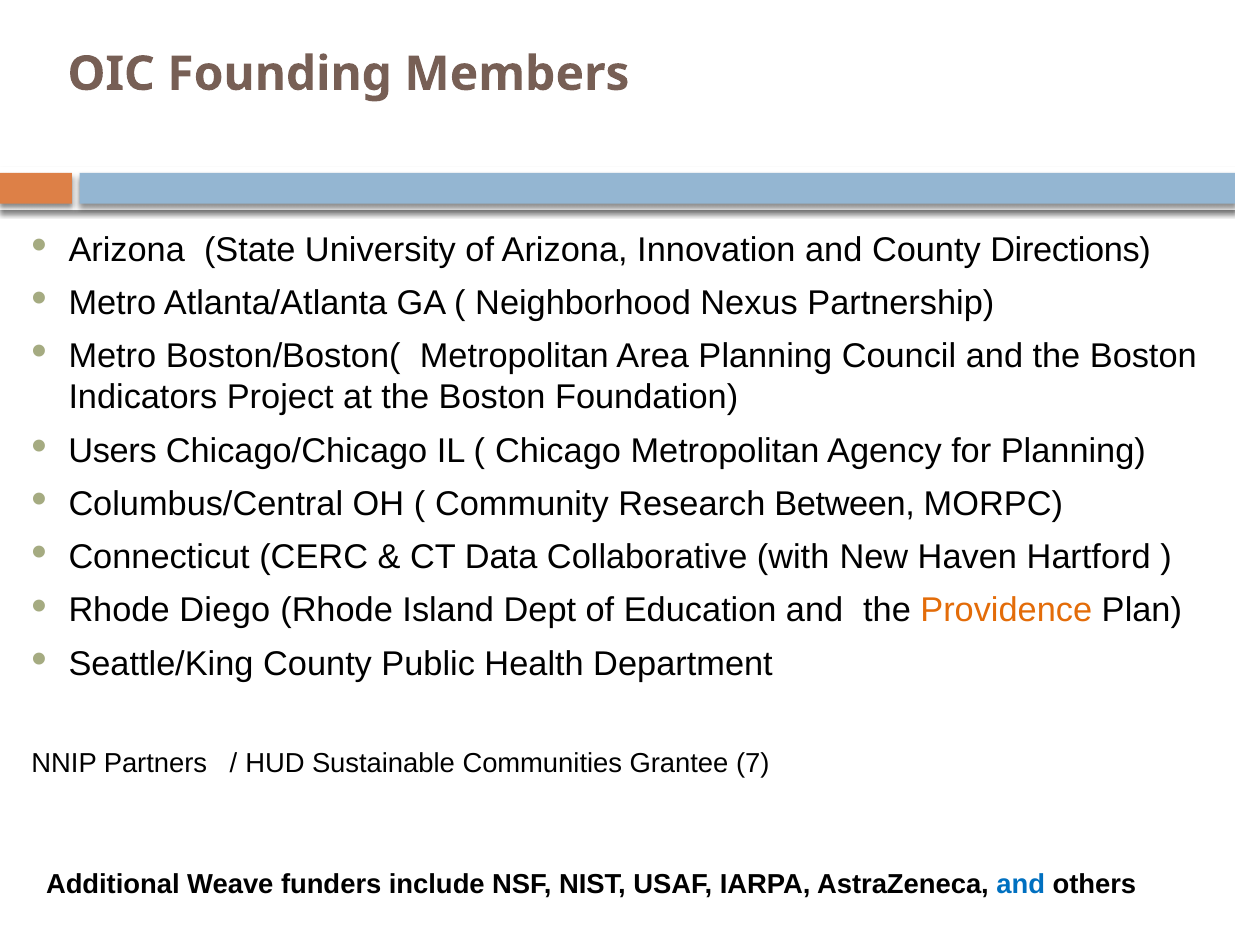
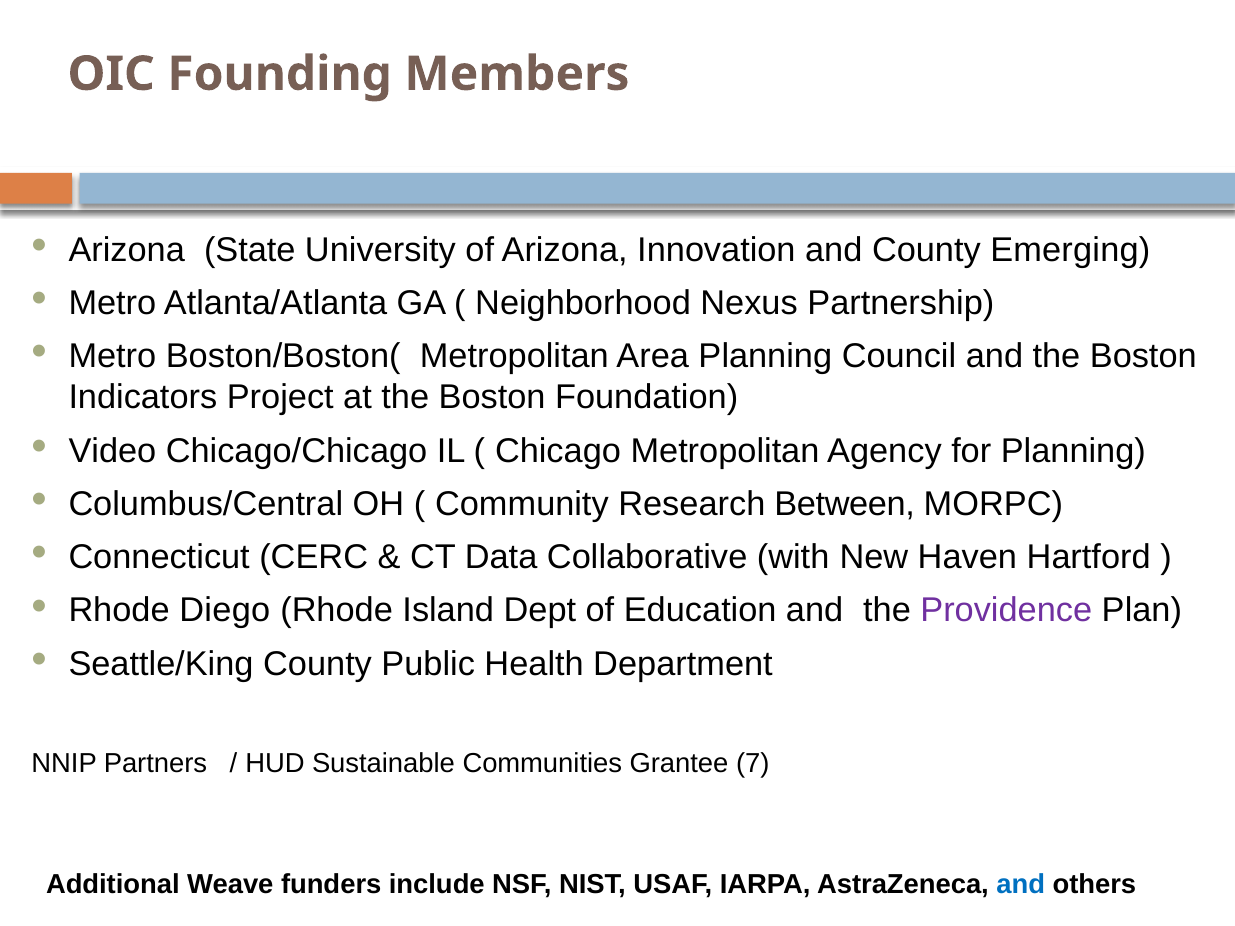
Directions: Directions -> Emerging
Users: Users -> Video
Providence colour: orange -> purple
